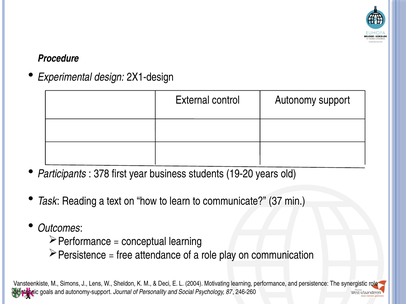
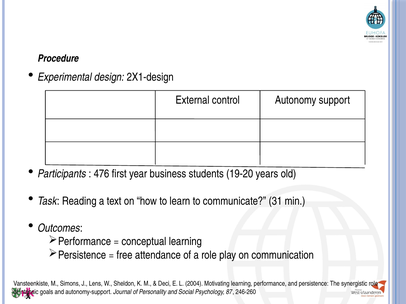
378: 378 -> 476
37: 37 -> 31
